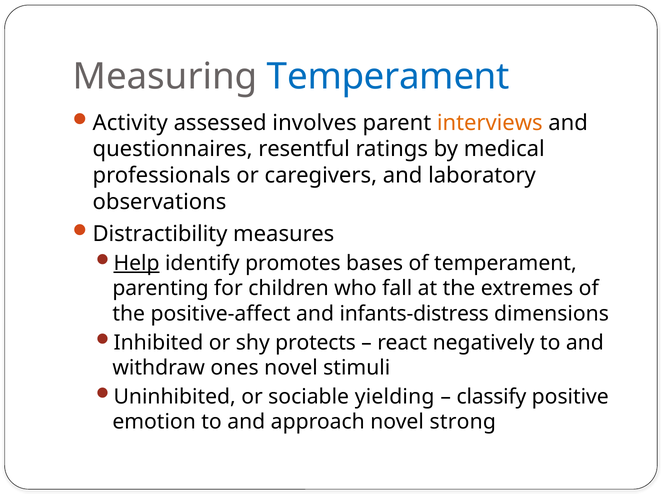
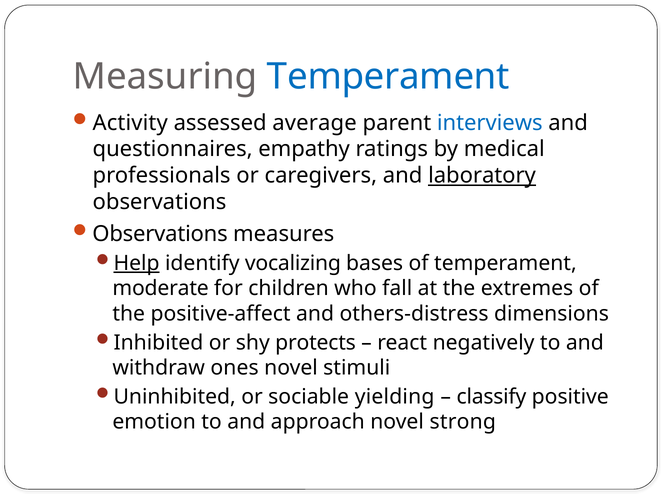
involves: involves -> average
interviews colour: orange -> blue
resentful: resentful -> empathy
laboratory underline: none -> present
Distractibility at (160, 234): Distractibility -> Observations
promotes: promotes -> vocalizing
parenting: parenting -> moderate
infants-distress: infants-distress -> others-distress
